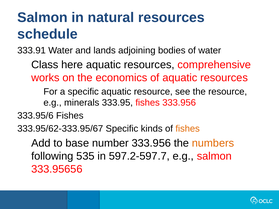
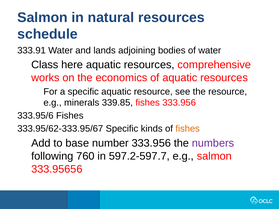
333.95: 333.95 -> 339.85
numbers colour: orange -> purple
535: 535 -> 760
